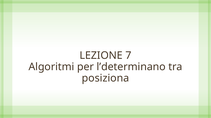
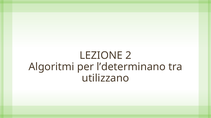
7: 7 -> 2
posiziona: posiziona -> utilizzano
